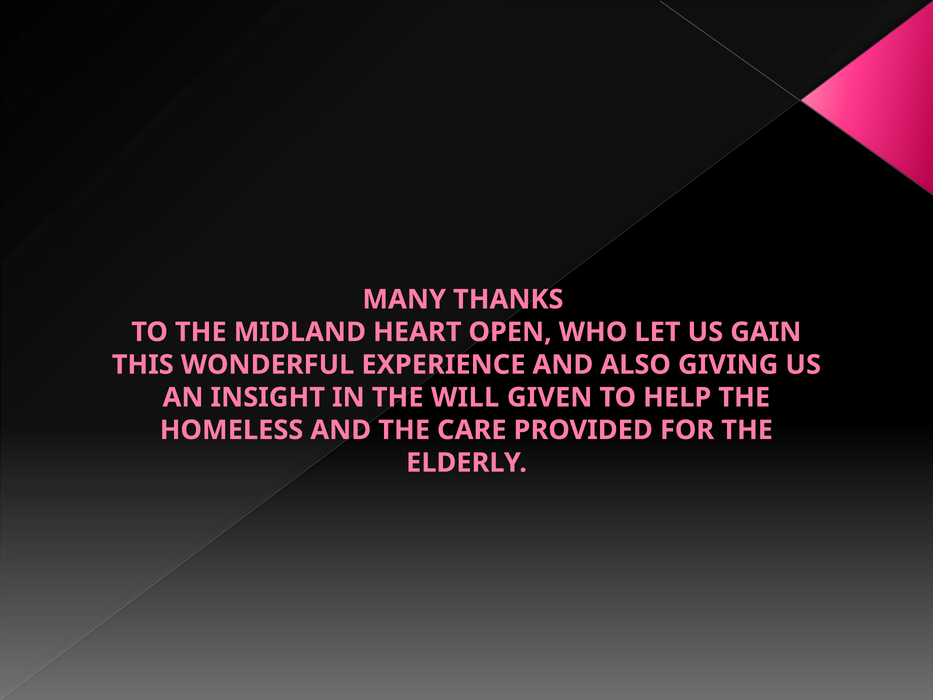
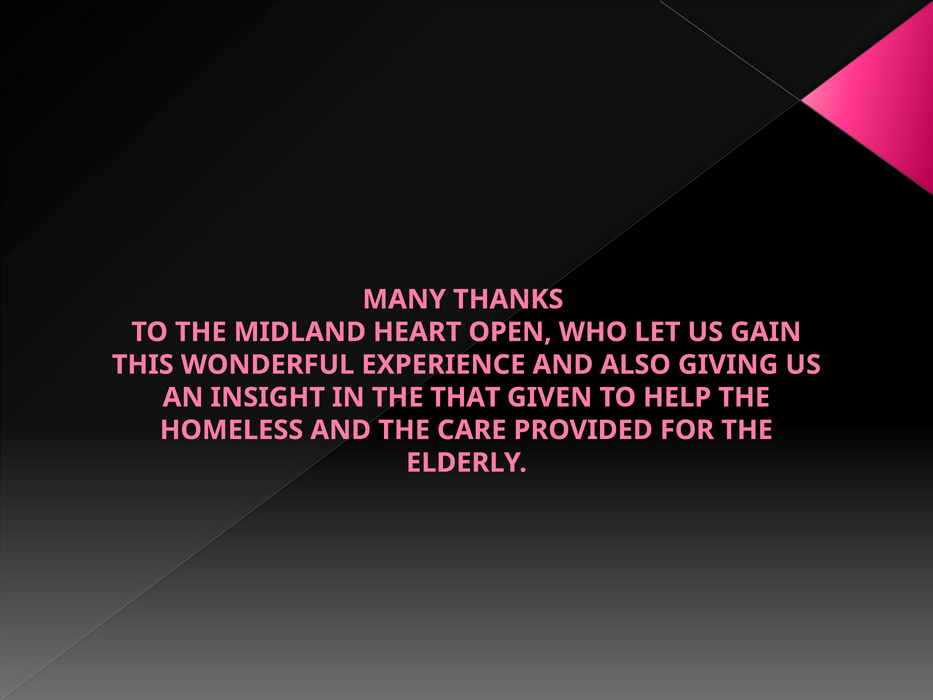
WILL: WILL -> THAT
